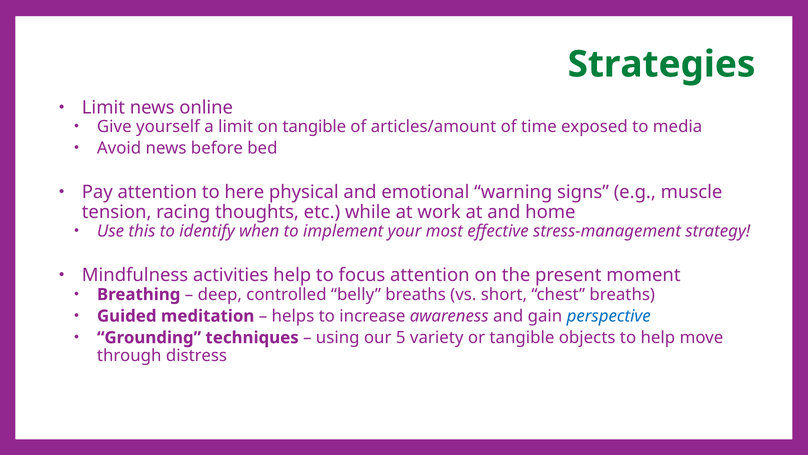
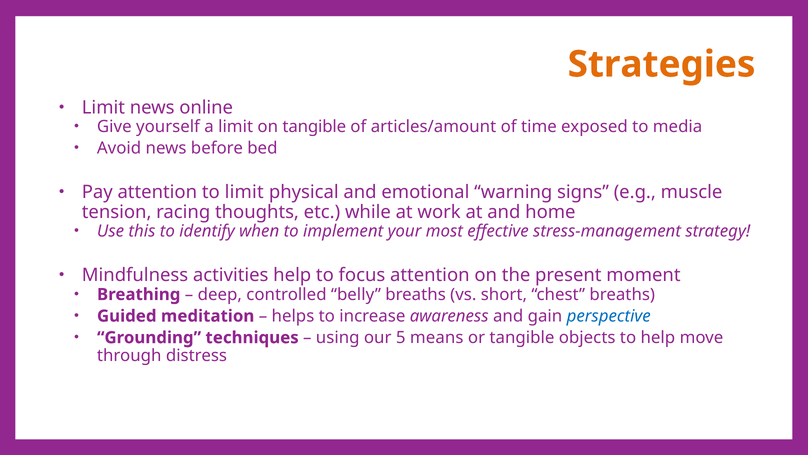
Strategies colour: green -> orange
to here: here -> limit
variety: variety -> means
